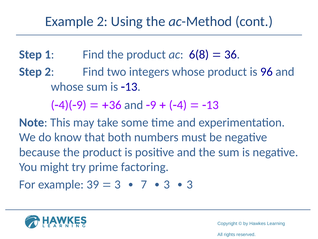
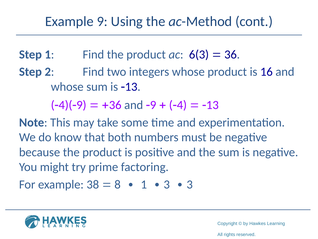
Example 2: 2 -> 9
6(8: 6(8 -> 6(3
96: 96 -> 16
39: 39 -> 38
3: 3 -> 8
7 at (144, 184): 7 -> 1
